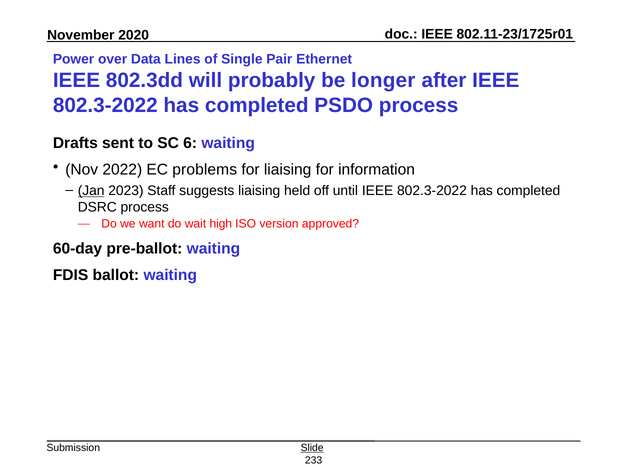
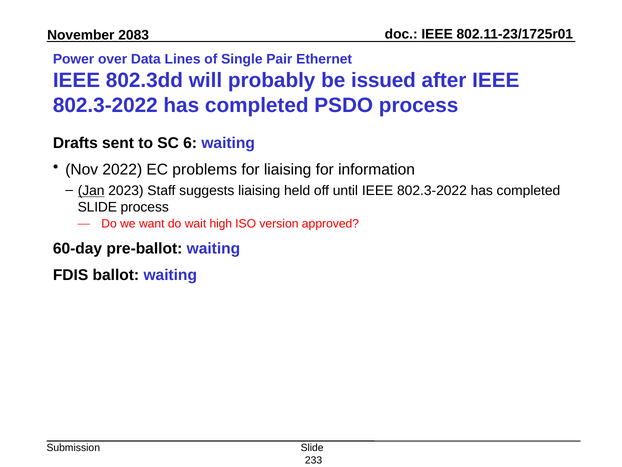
2020: 2020 -> 2083
longer: longer -> issued
DSRC at (97, 207): DSRC -> SLIDE
Slide at (312, 447) underline: present -> none
